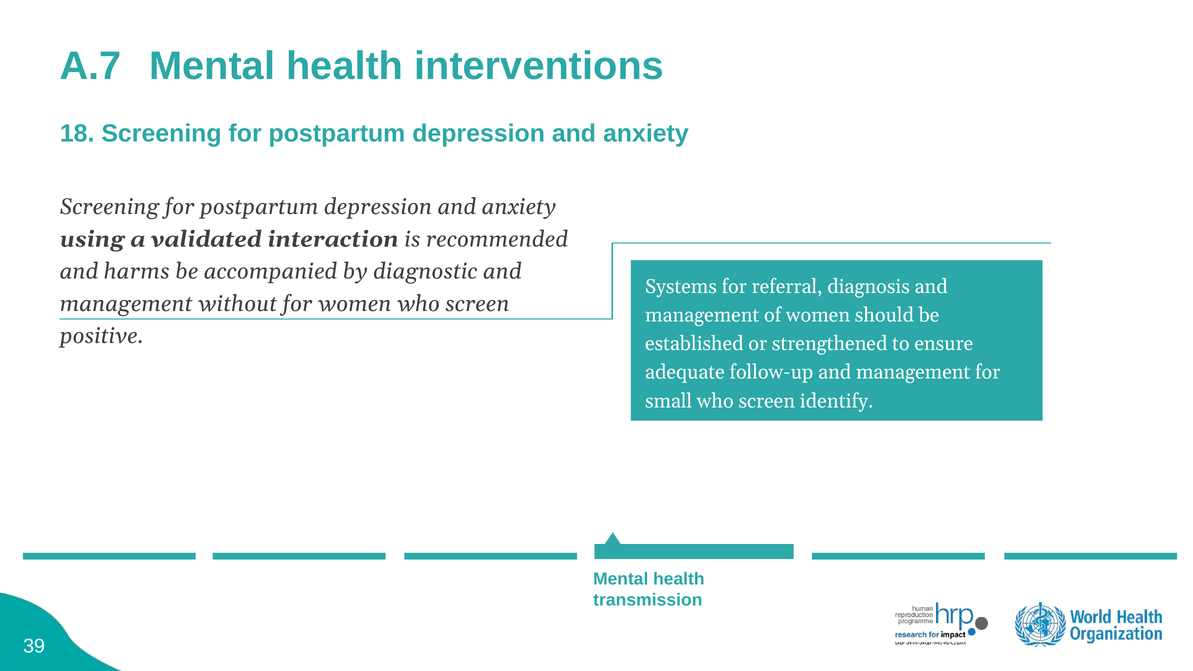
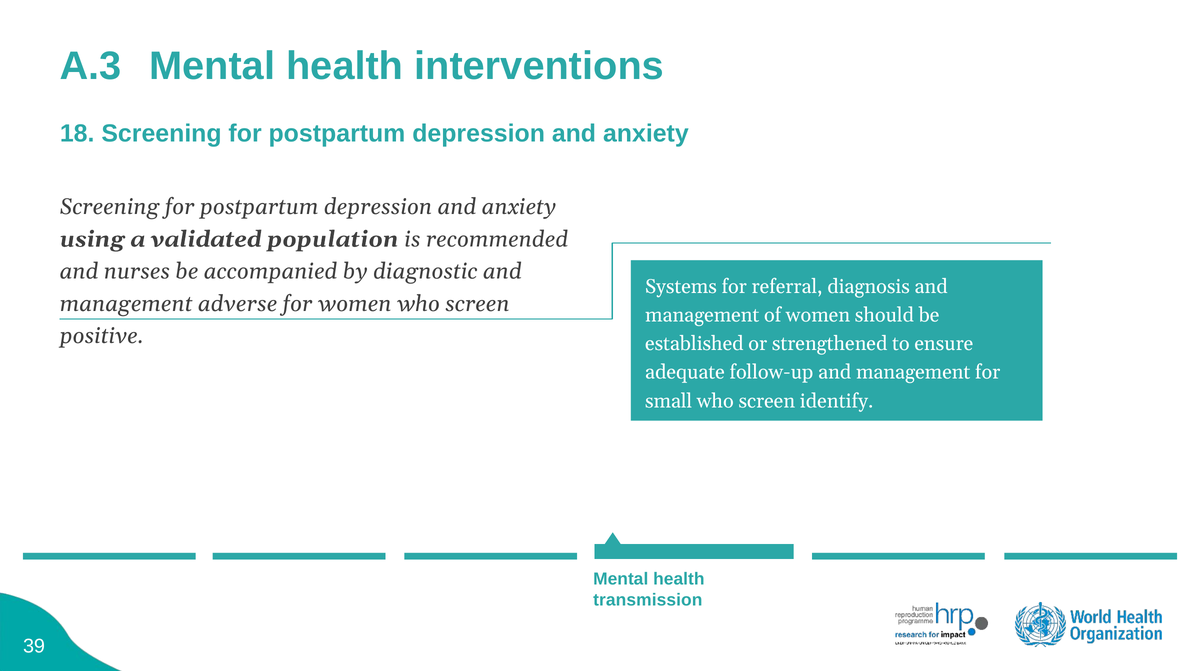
A.7: A.7 -> A.3
interaction: interaction -> population
harms: harms -> nurses
without: without -> adverse
